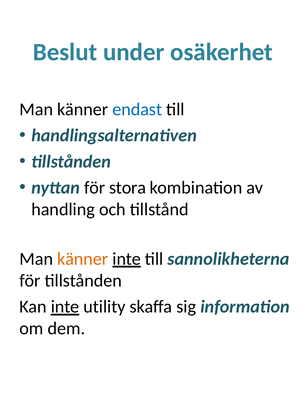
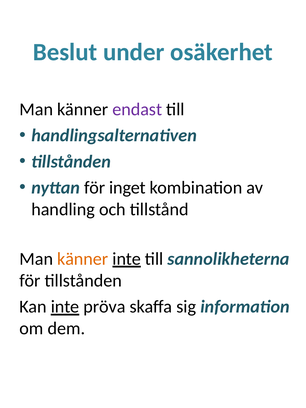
endast colour: blue -> purple
stora: stora -> inget
utility: utility -> pröva
